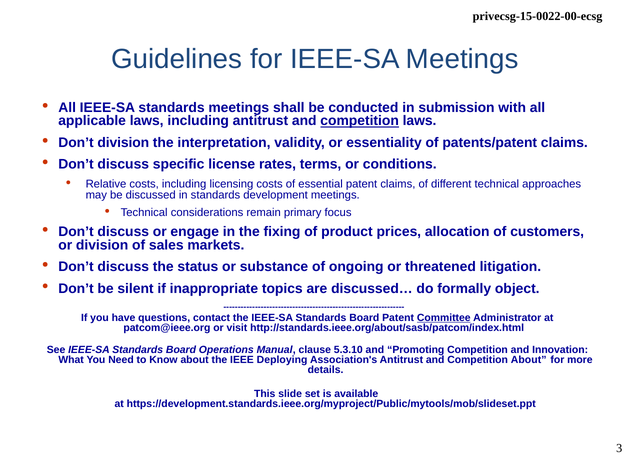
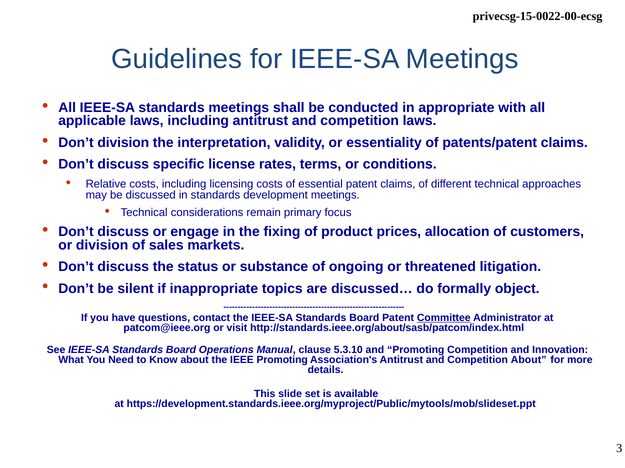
submission: submission -> appropriate
competition at (360, 121) underline: present -> none
IEEE Deploying: Deploying -> Promoting
